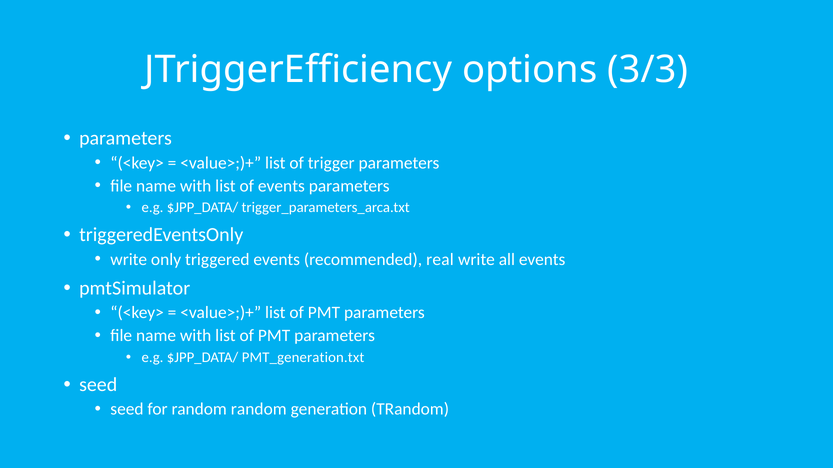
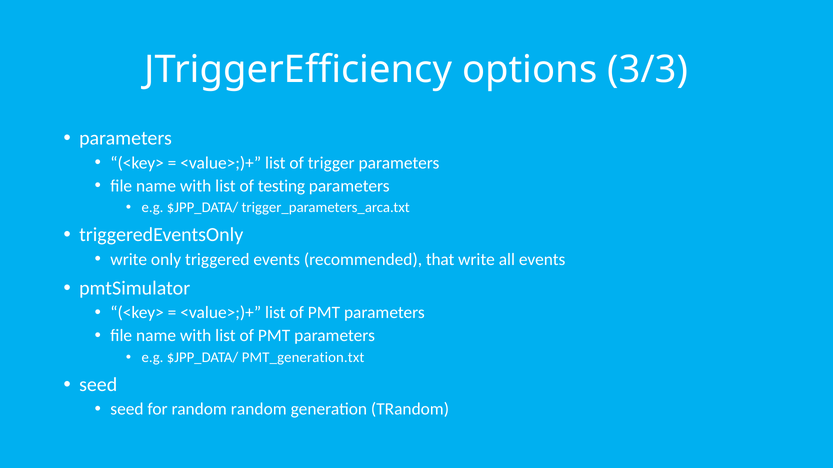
of events: events -> testing
real: real -> that
